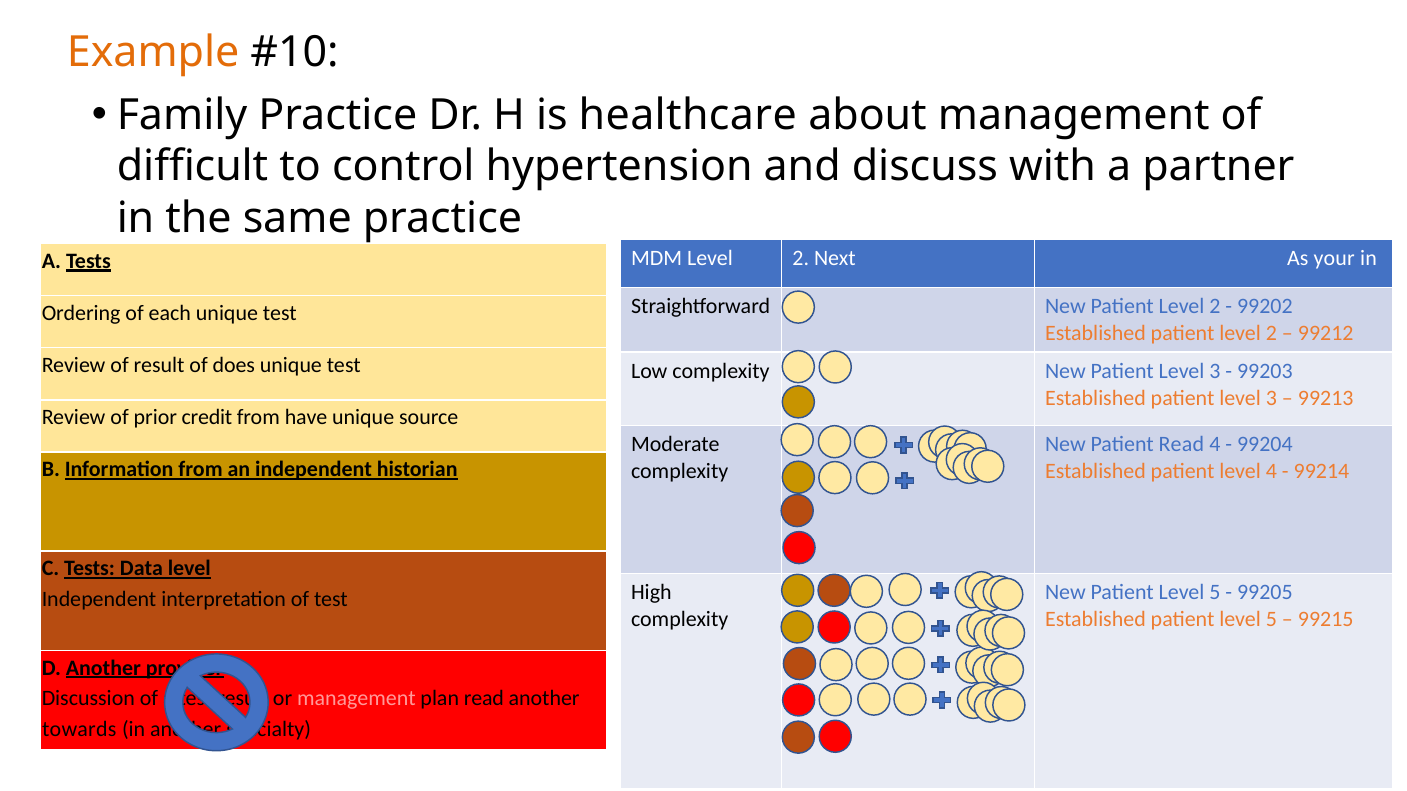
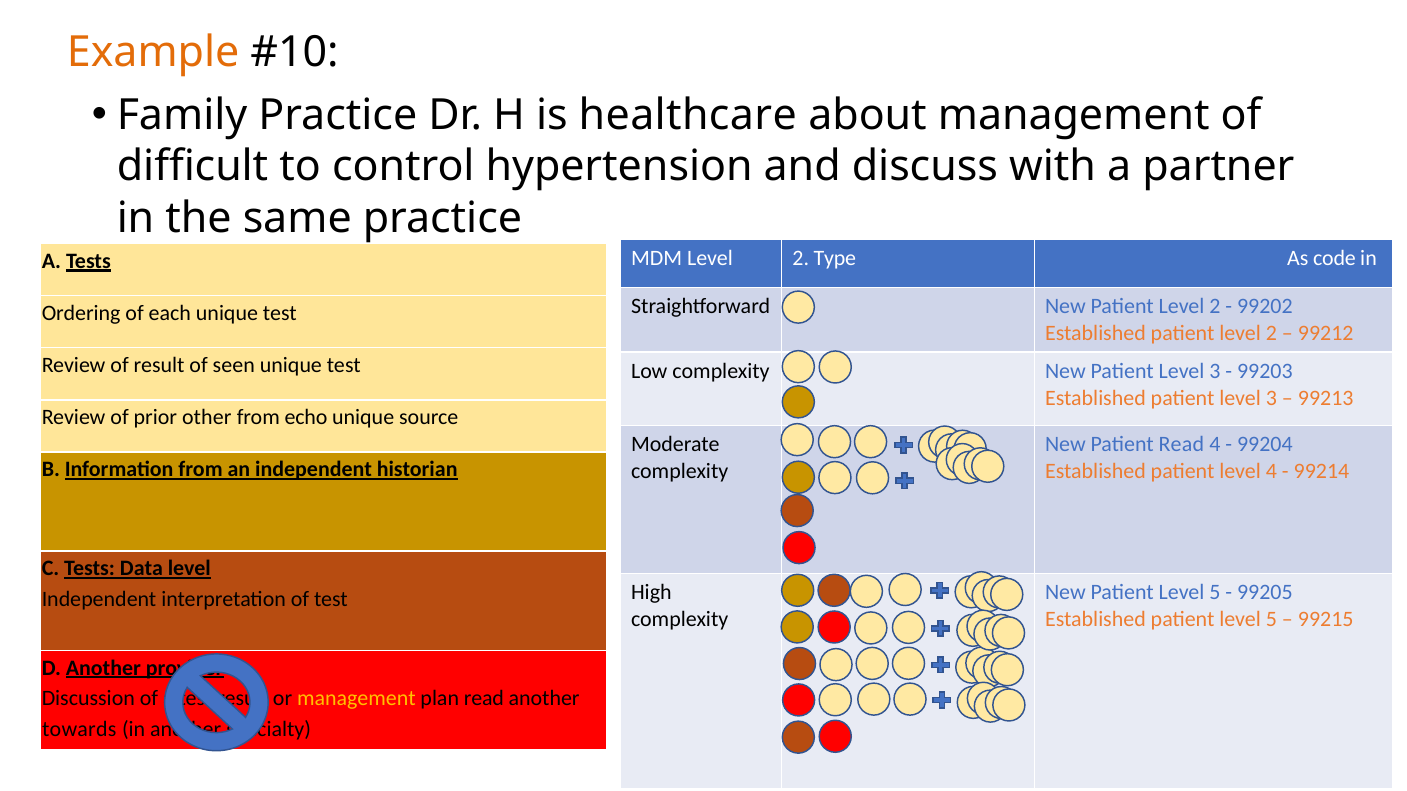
Next: Next -> Type
your: your -> code
does: does -> seen
credit: credit -> other
have: have -> echo
management at (356, 699) colour: pink -> yellow
